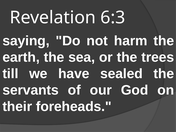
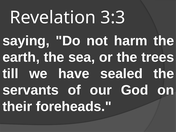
6:3: 6:3 -> 3:3
